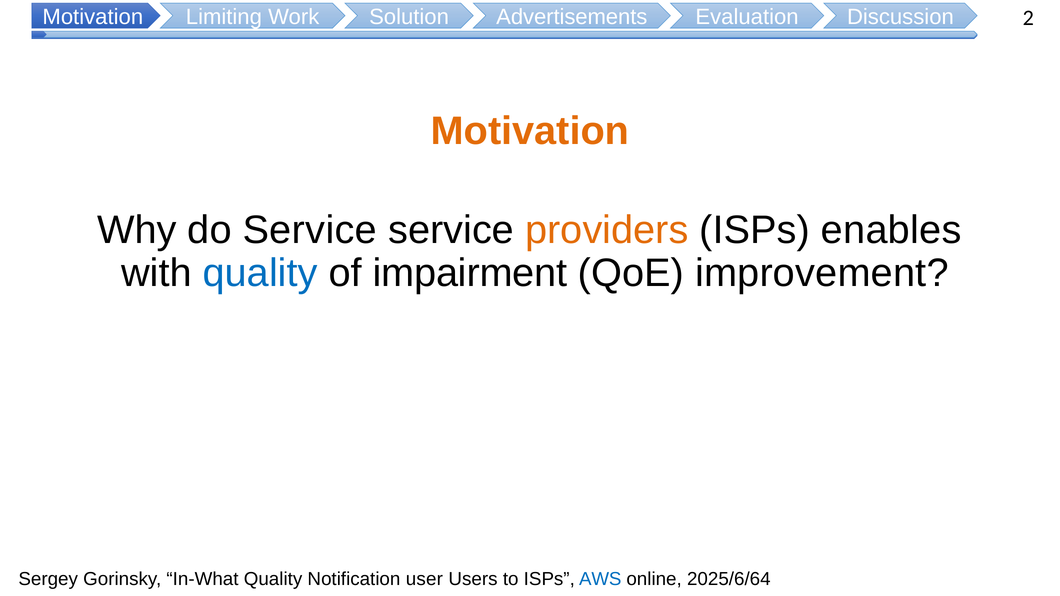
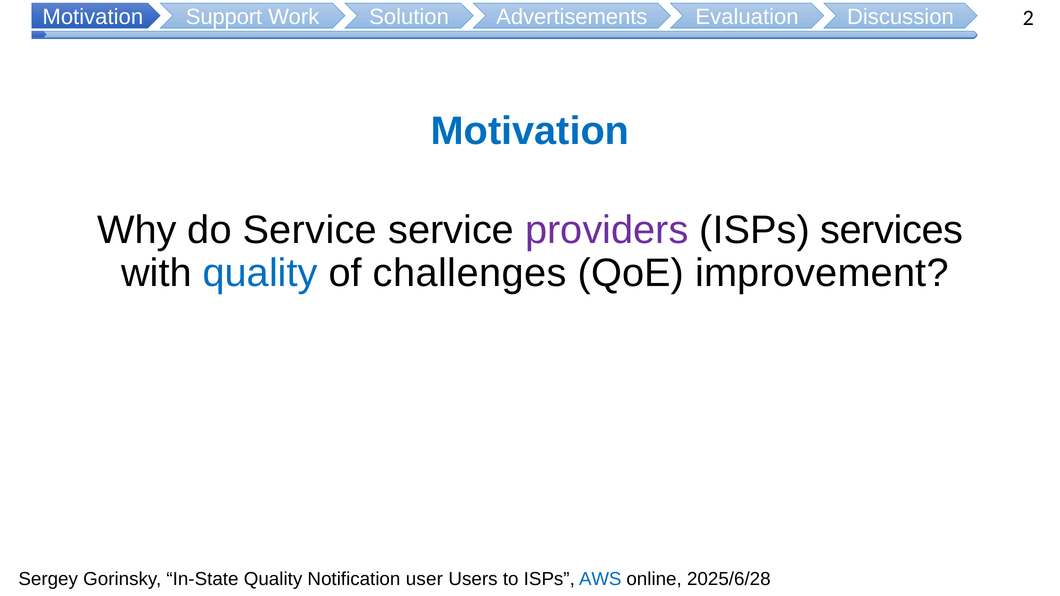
Limiting: Limiting -> Support
Motivation at (530, 131) colour: orange -> blue
providers colour: orange -> purple
enables: enables -> services
impairment: impairment -> challenges
In-What: In-What -> In-State
2025/6/64: 2025/6/64 -> 2025/6/28
